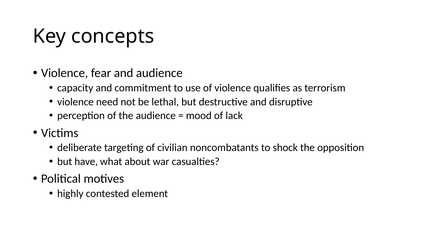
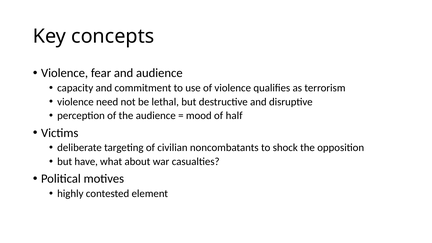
lack: lack -> half
